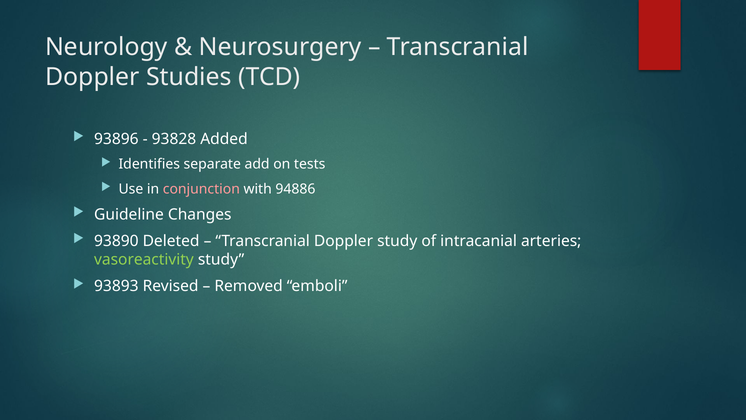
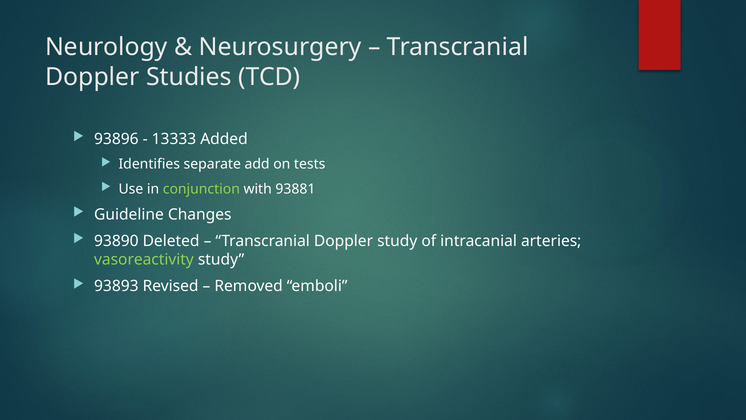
93828: 93828 -> 13333
conjunction colour: pink -> light green
94886: 94886 -> 93881
